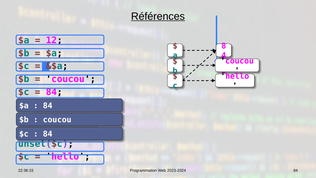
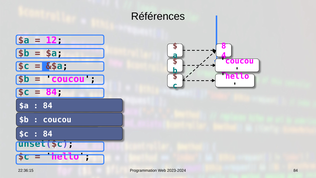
Références underline: present -> none
